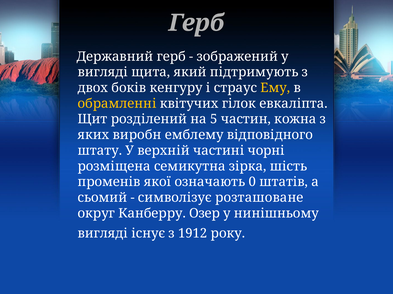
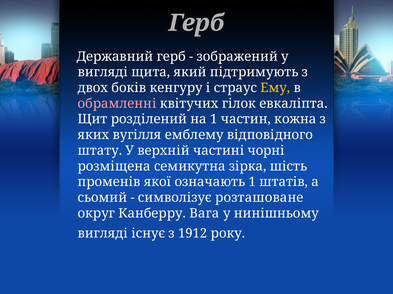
обрамленні colour: yellow -> pink
на 5: 5 -> 1
виробн: виробн -> вугілля
означають 0: 0 -> 1
Озер: Озер -> Вага
